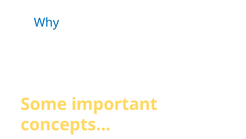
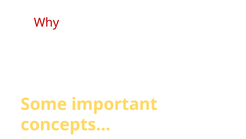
Why colour: blue -> red
